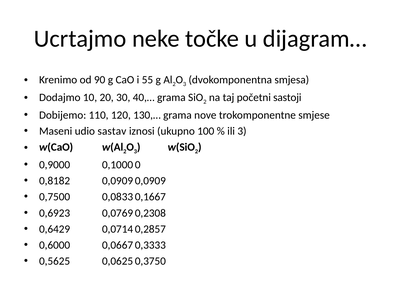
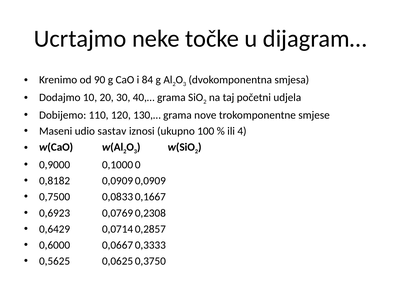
55: 55 -> 84
sastoji: sastoji -> udjela
ili 3: 3 -> 4
